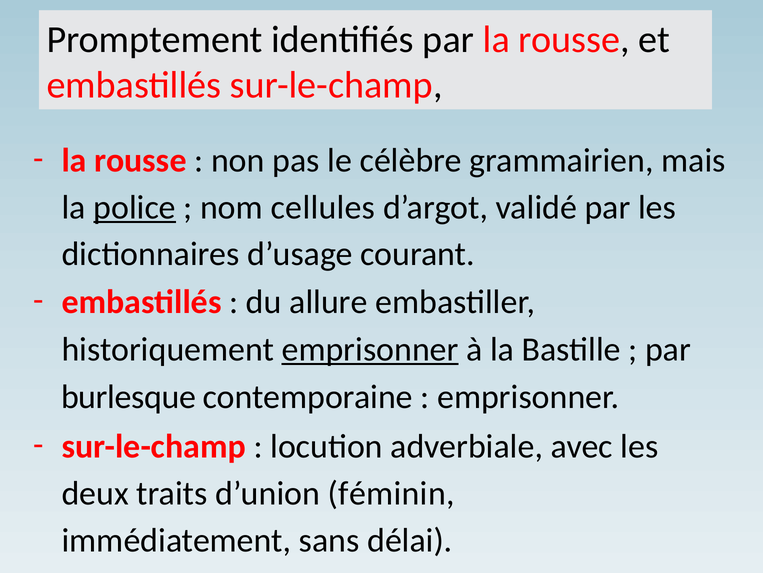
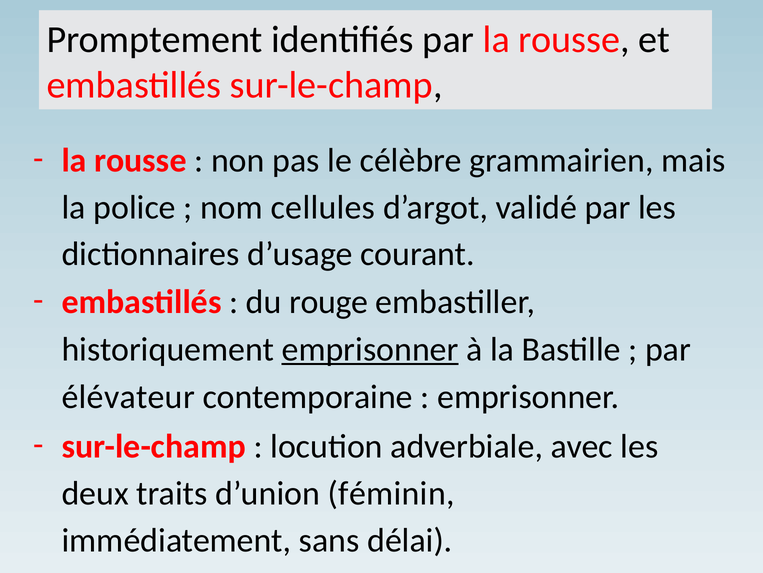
police underline: present -> none
allure: allure -> rouge
burlesque: burlesque -> élévateur
